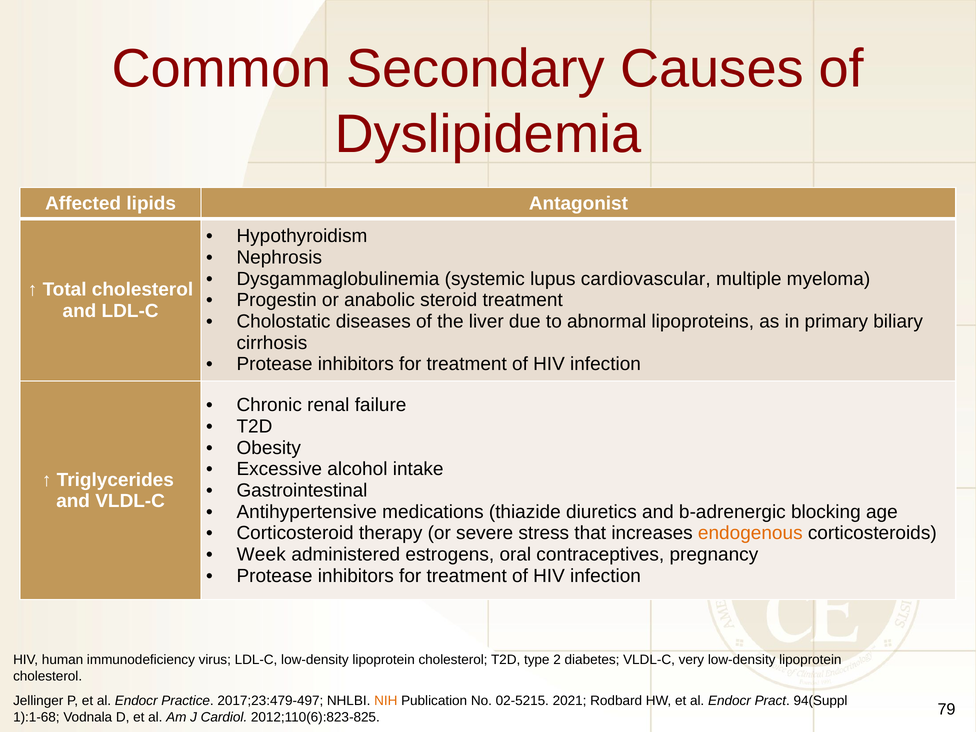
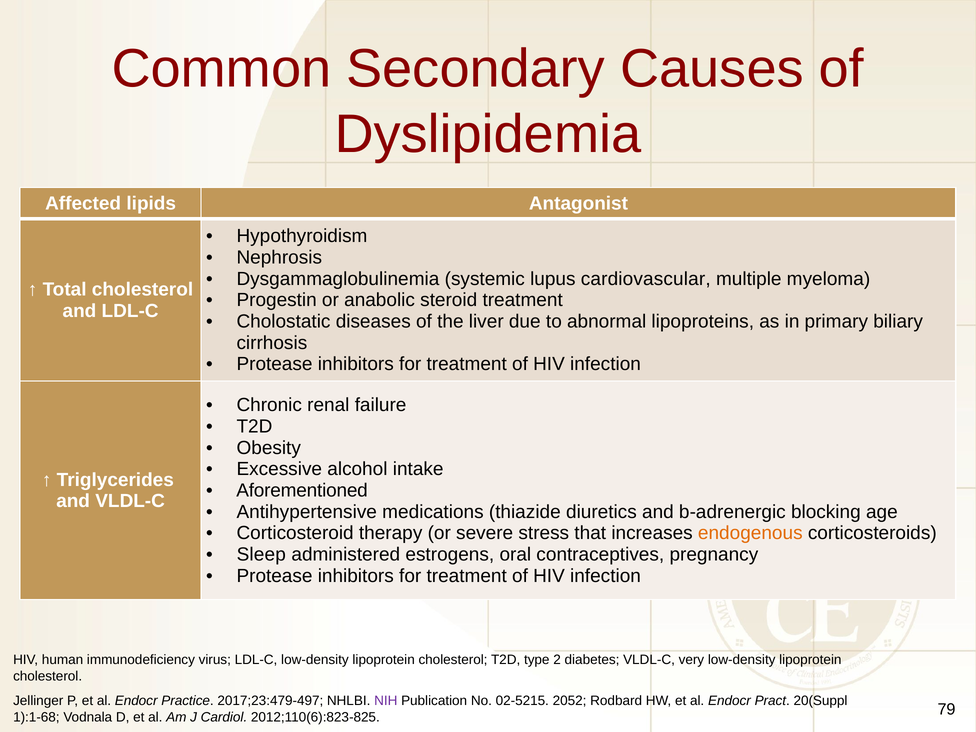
Gastrointestinal: Gastrointestinal -> Aforementioned
Week: Week -> Sleep
NIH colour: orange -> purple
2021: 2021 -> 2052
94(Suppl: 94(Suppl -> 20(Suppl
